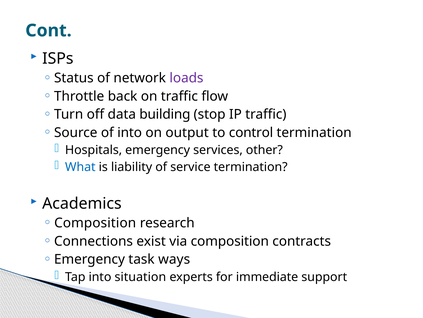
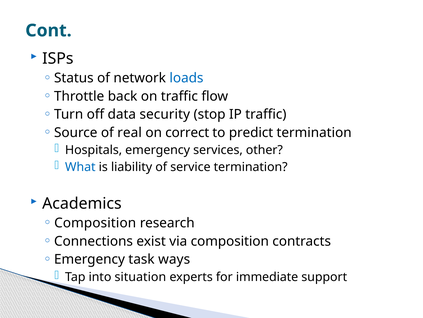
loads colour: purple -> blue
building: building -> security
of into: into -> real
output: output -> correct
control: control -> predict
